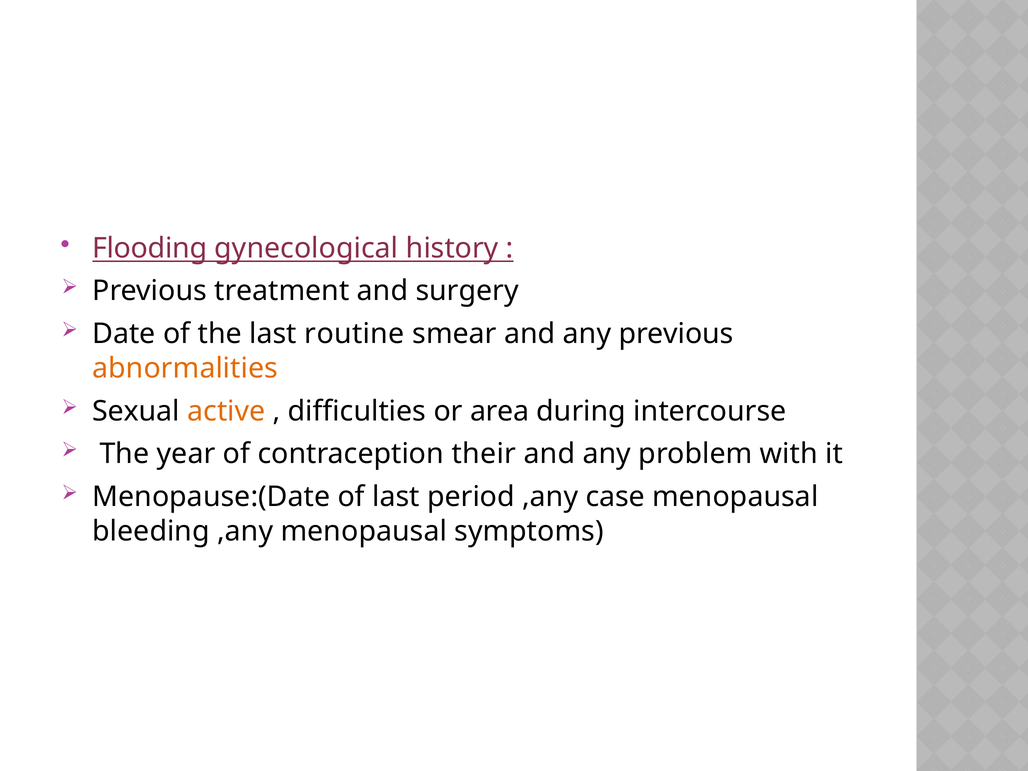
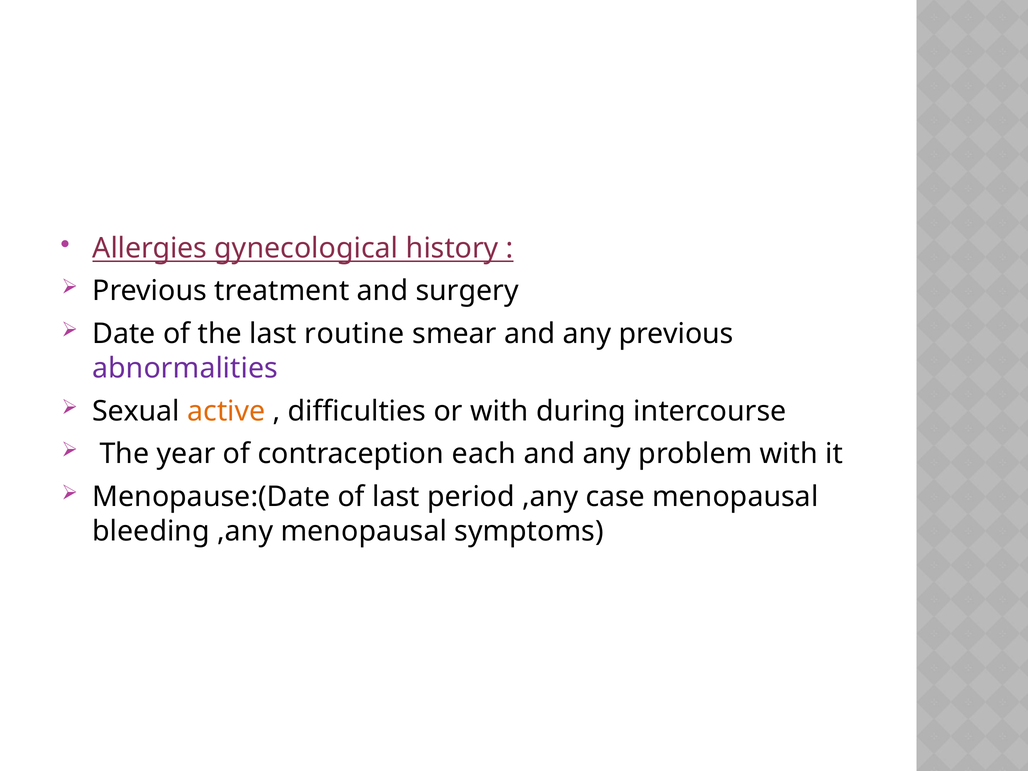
Flooding: Flooding -> Allergies
abnormalities colour: orange -> purple
or area: area -> with
their: their -> each
